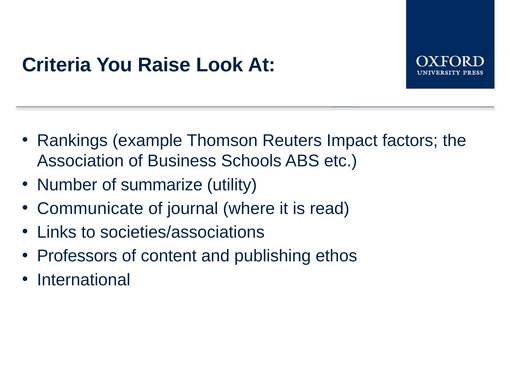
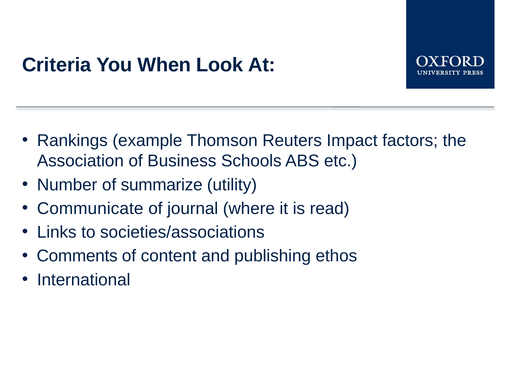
Raise: Raise -> When
Professors: Professors -> Comments
